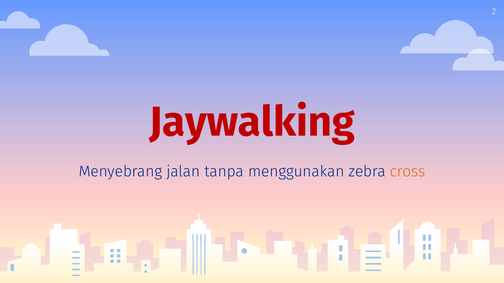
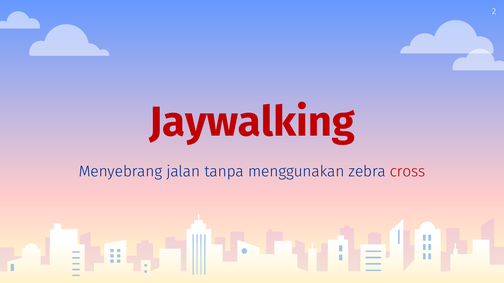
cross colour: orange -> red
